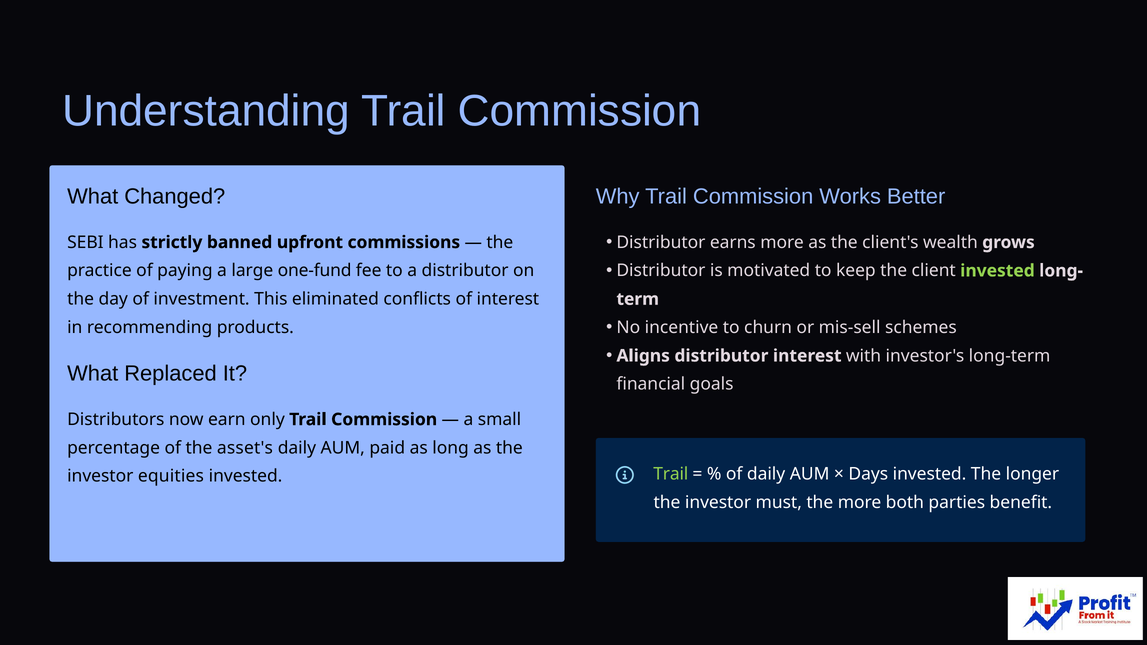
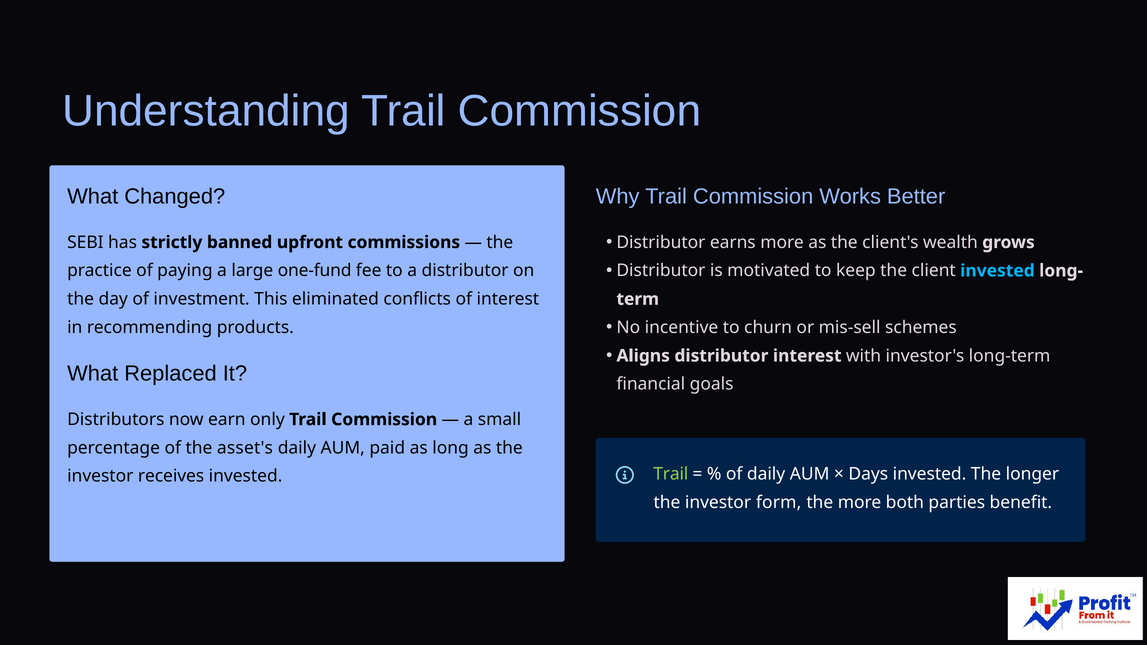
invested at (997, 271) colour: light green -> light blue
equities: equities -> receives
must: must -> form
